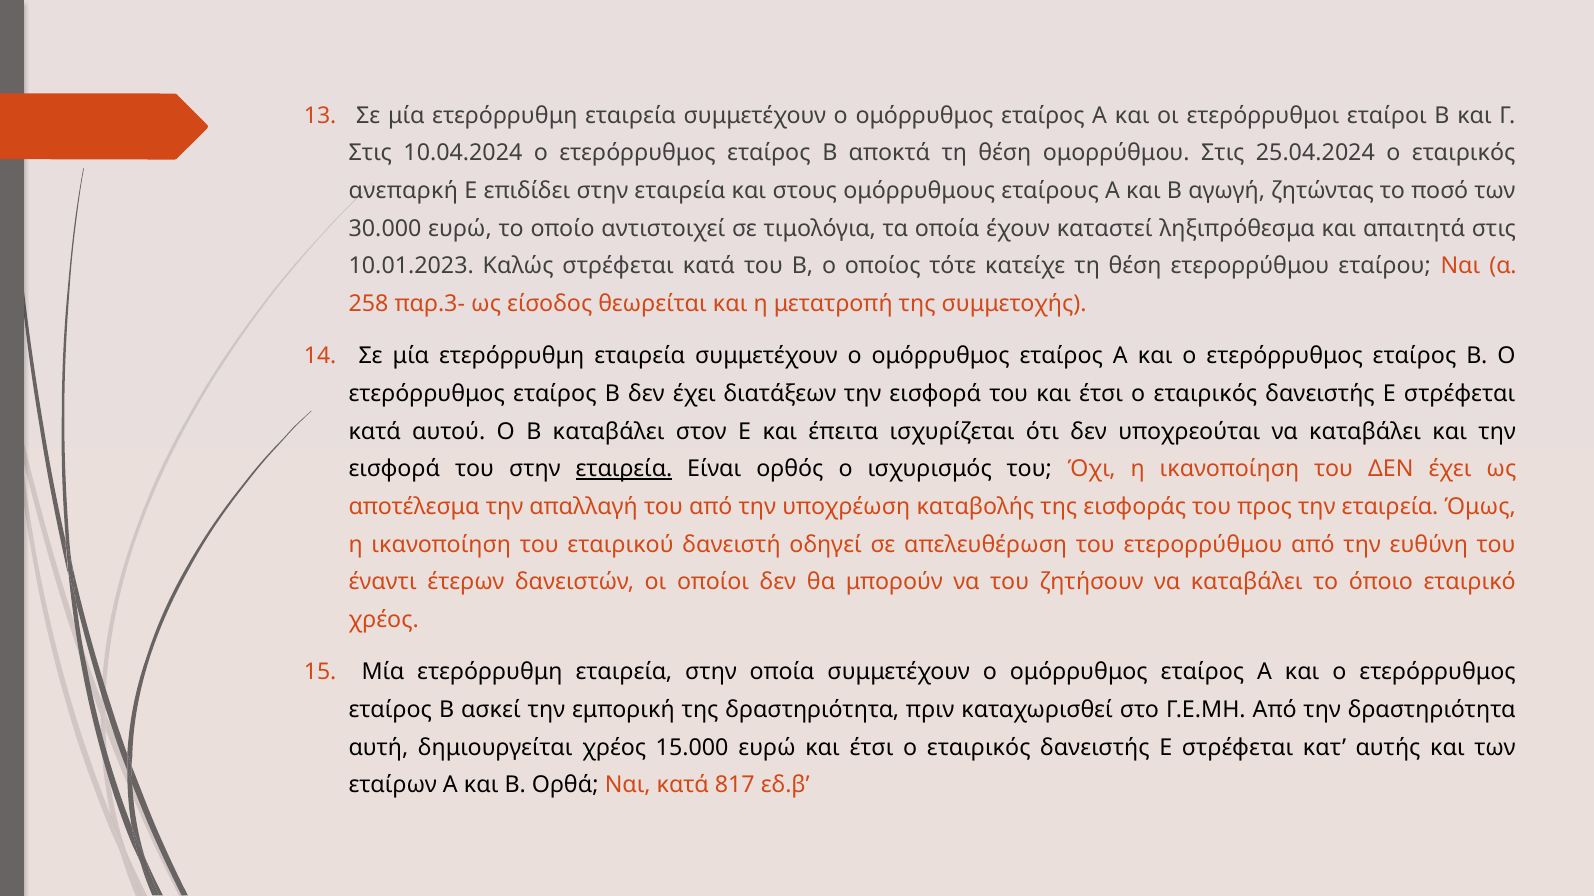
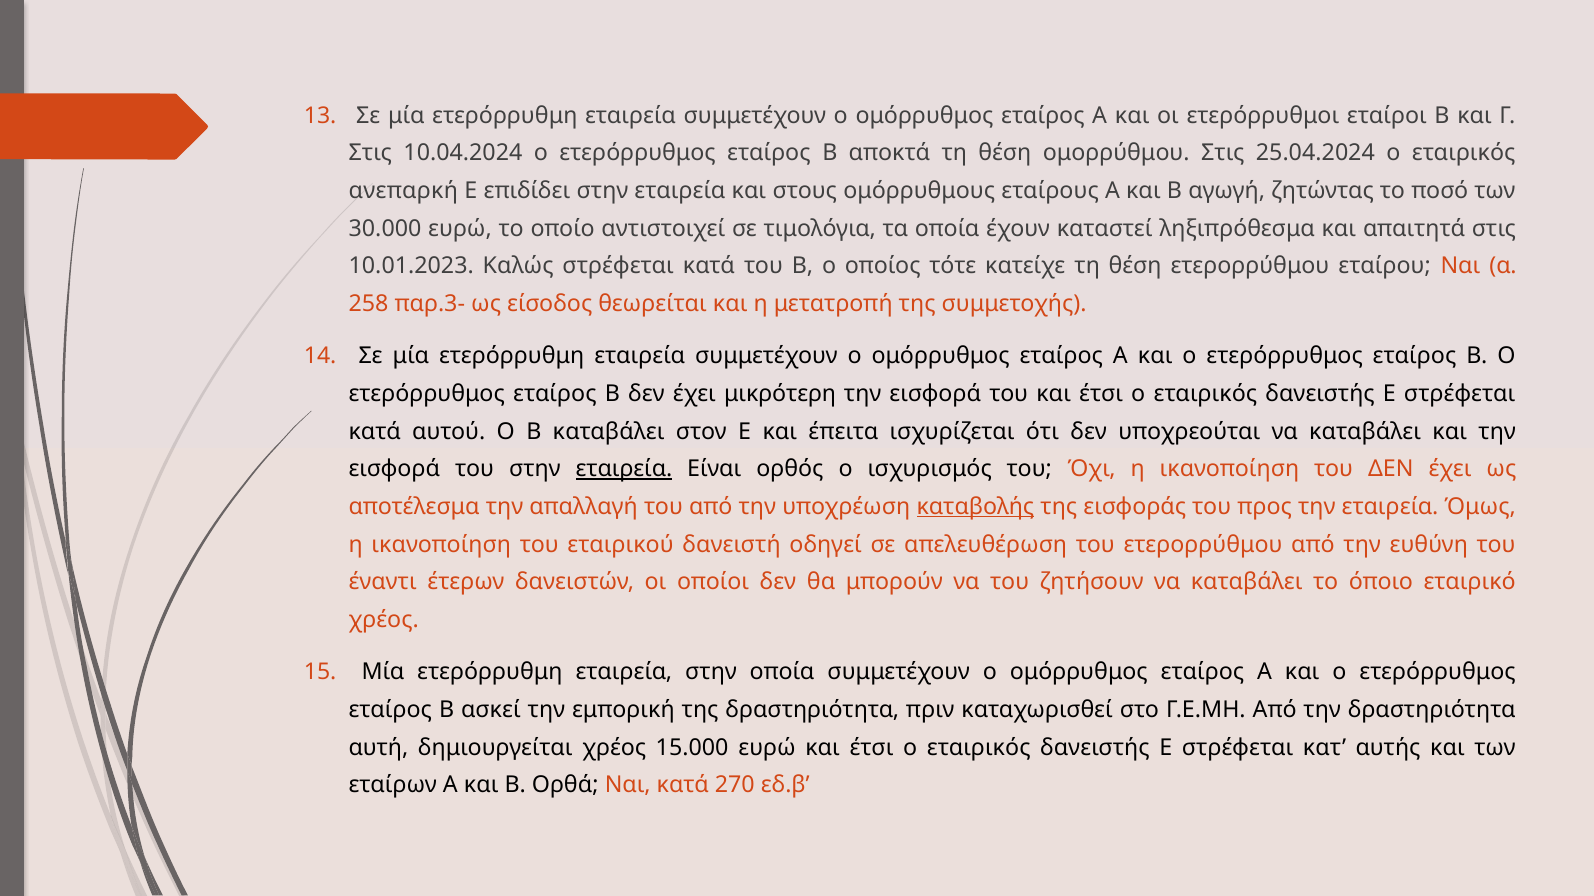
διατάξεων: διατάξεων -> μικρότερη
καταβολής underline: none -> present
817: 817 -> 270
